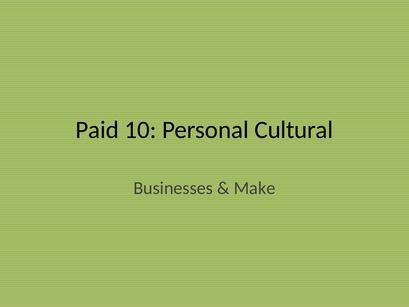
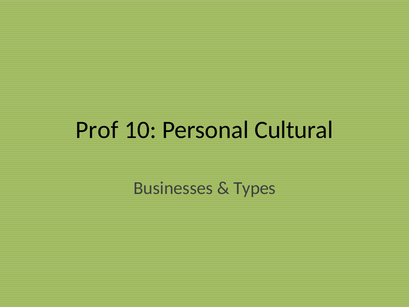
Paid: Paid -> Prof
Make: Make -> Types
